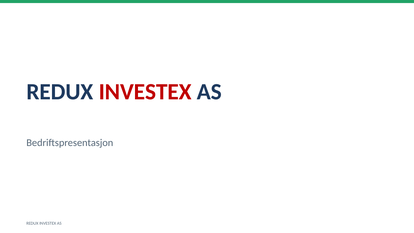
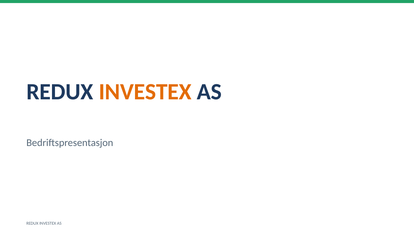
INVESTEX at (145, 92) colour: red -> orange
